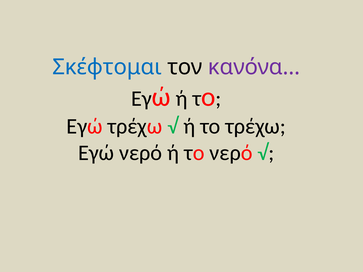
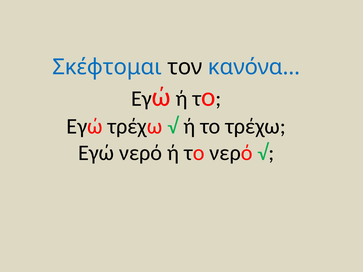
κανόνα… colour: purple -> blue
